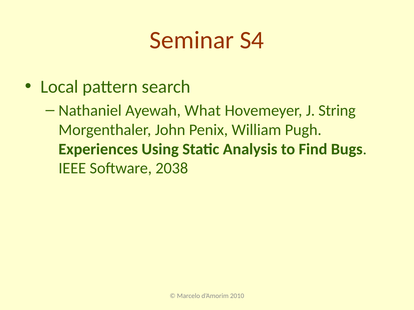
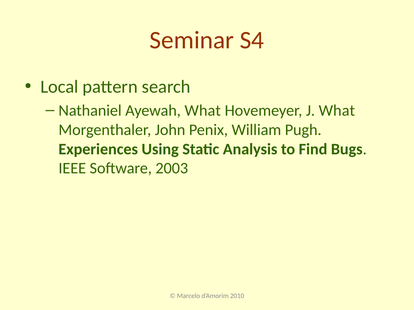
J String: String -> What
2038: 2038 -> 2003
